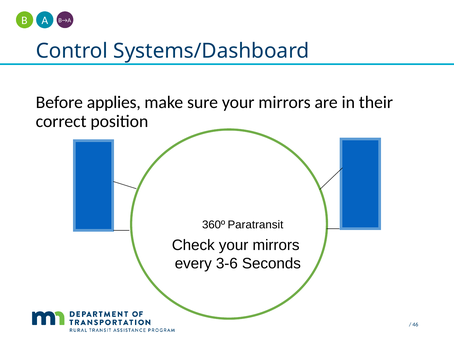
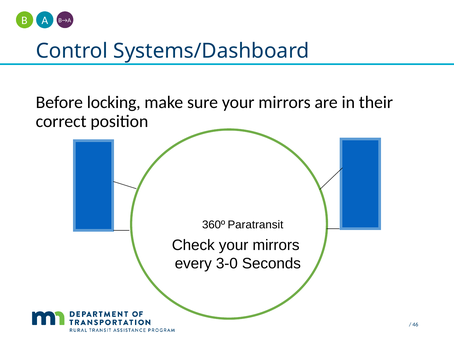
applies: applies -> locking
3-6: 3-6 -> 3-0
